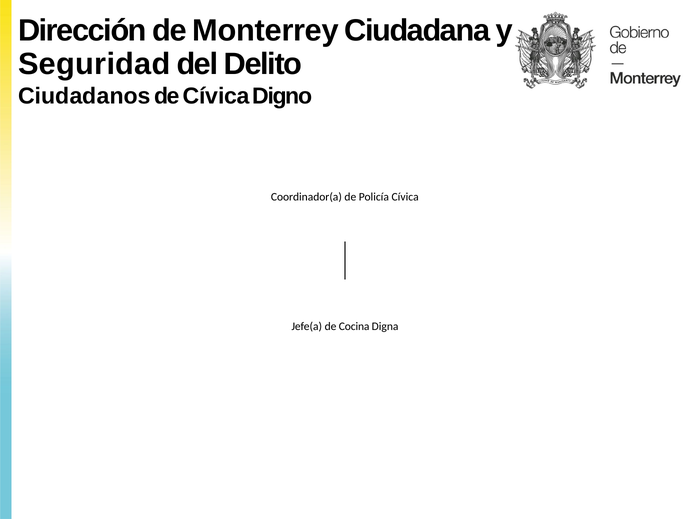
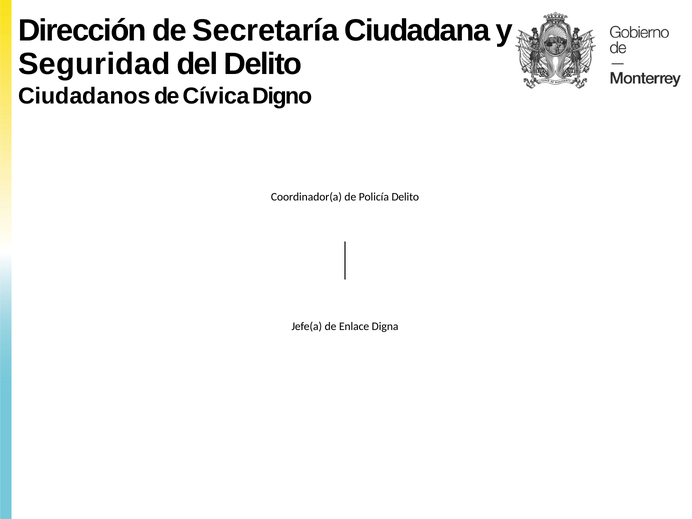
Monterrey: Monterrey -> Secretaría
Policía Cívica: Cívica -> Delito
Cocina: Cocina -> Enlace
